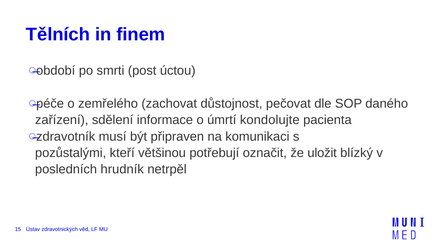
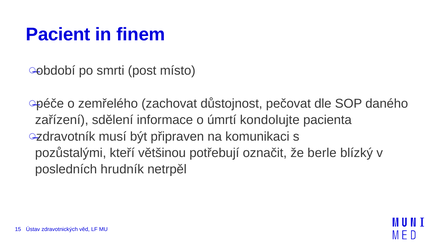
Tělních: Tělních -> Pacient
úctou: úctou -> místo
uložit: uložit -> berle
